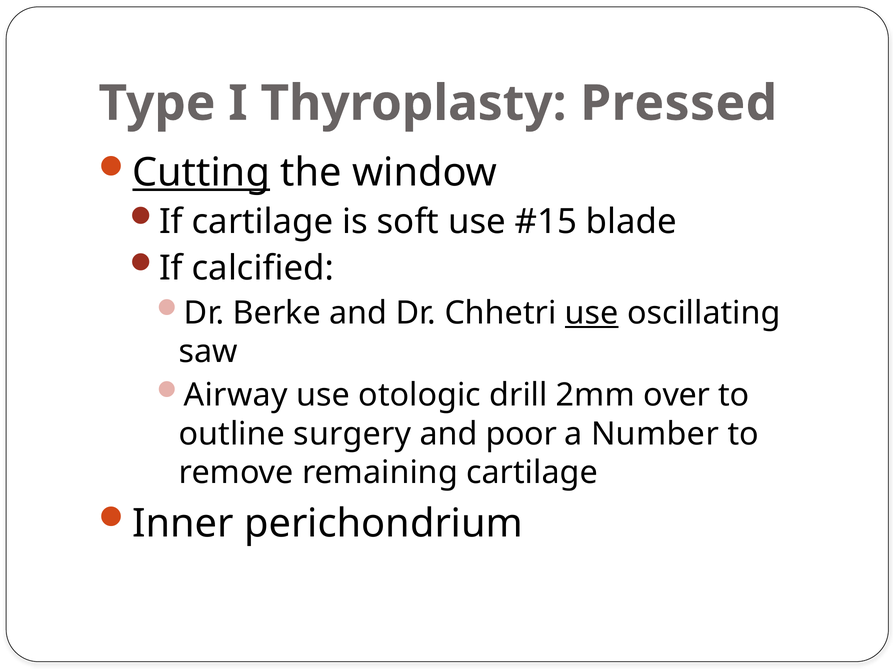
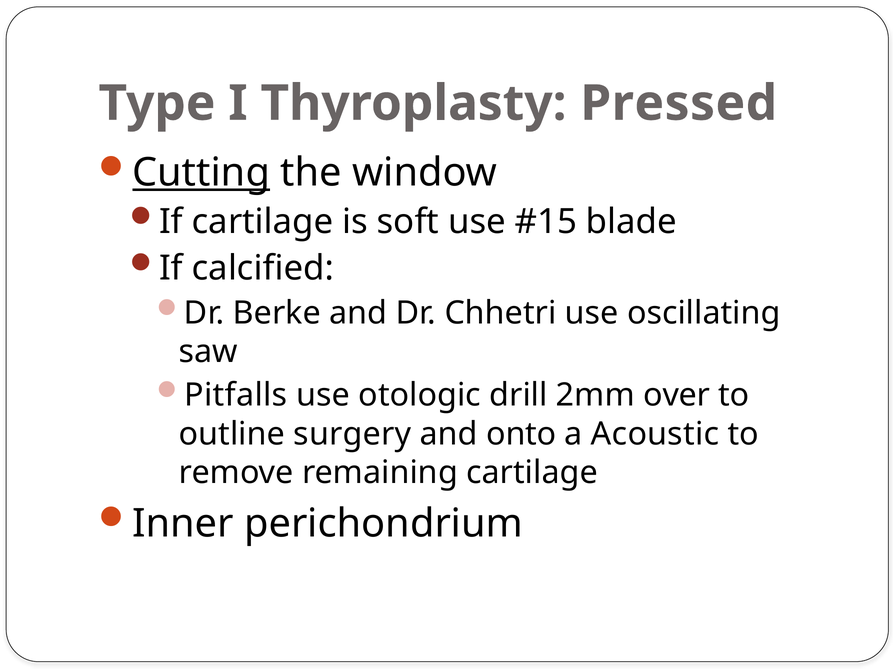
use at (592, 313) underline: present -> none
Airway: Airway -> Pitfalls
poor: poor -> onto
Number: Number -> Acoustic
